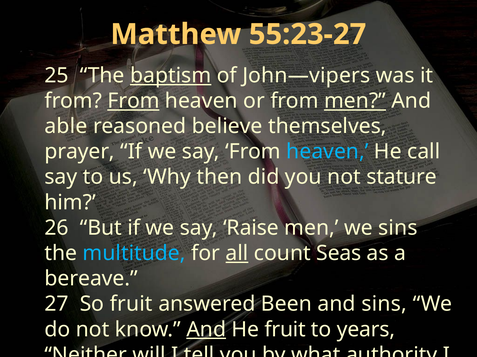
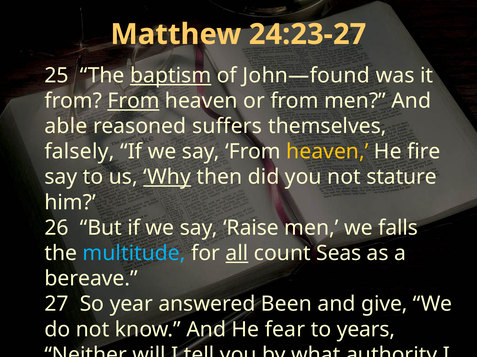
55:23-27: 55:23-27 -> 24:23-27
John—vipers: John—vipers -> John—found
men at (355, 101) underline: present -> none
believe: believe -> suffers
prayer: prayer -> falsely
heaven at (327, 152) colour: light blue -> yellow
call: call -> fire
Why underline: none -> present
we sins: sins -> falls
So fruit: fruit -> year
and sins: sins -> give
And at (206, 330) underline: present -> none
He fruit: fruit -> fear
